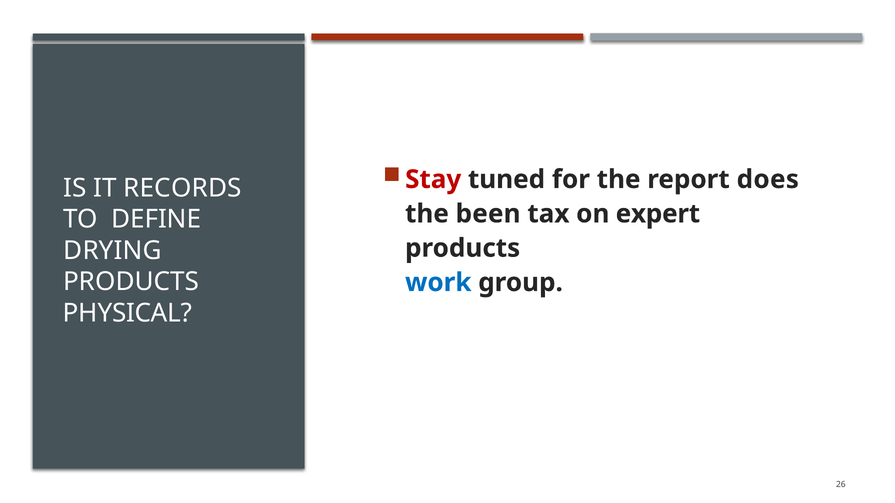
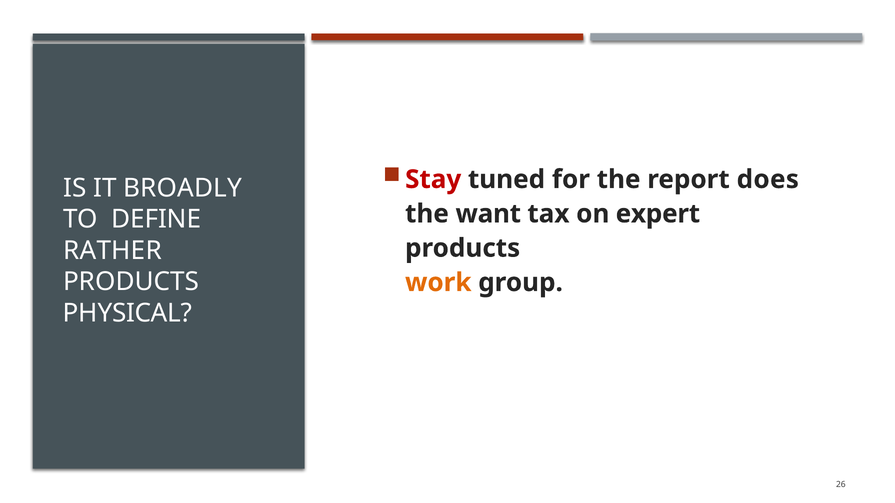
RECORDS: RECORDS -> BROADLY
been: been -> want
DRYING: DRYING -> RATHER
work colour: blue -> orange
